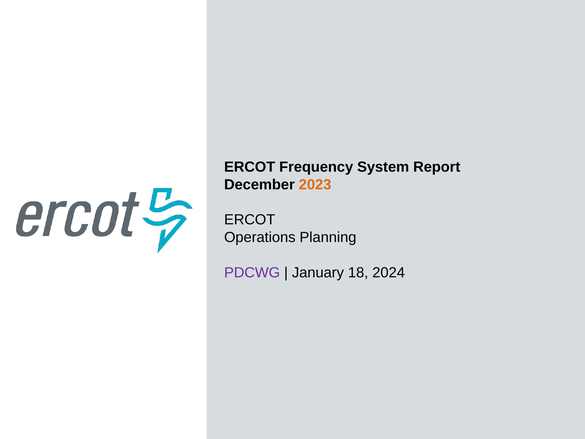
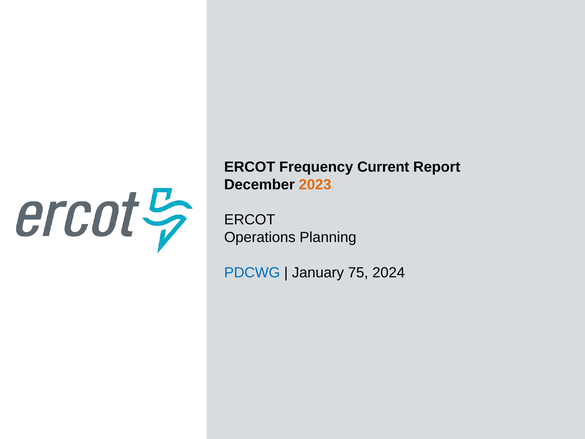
System: System -> Current
PDCWG colour: purple -> blue
18: 18 -> 75
